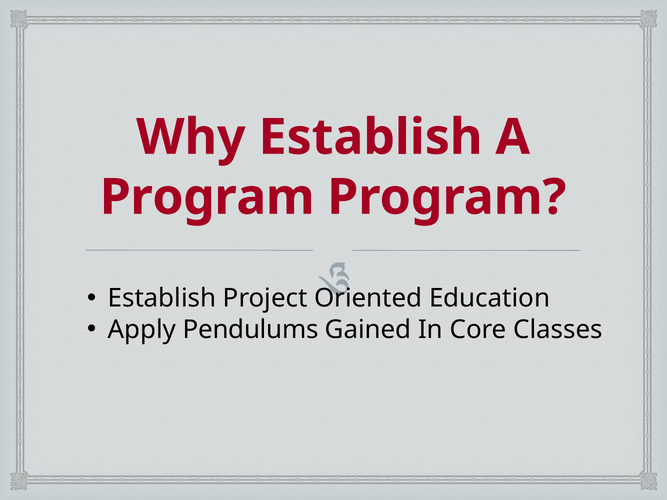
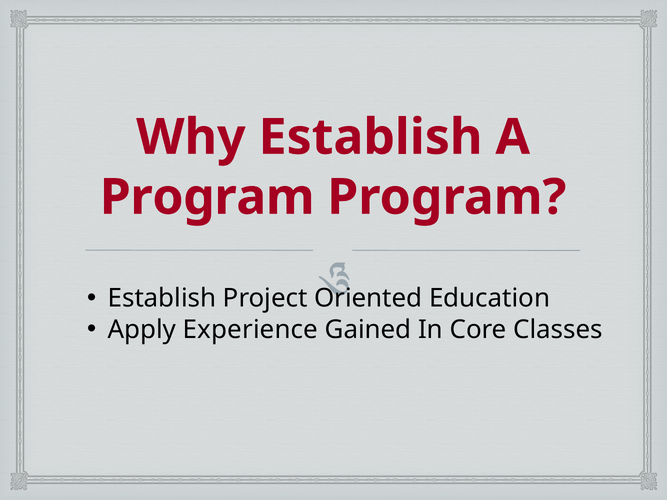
Pendulums: Pendulums -> Experience
